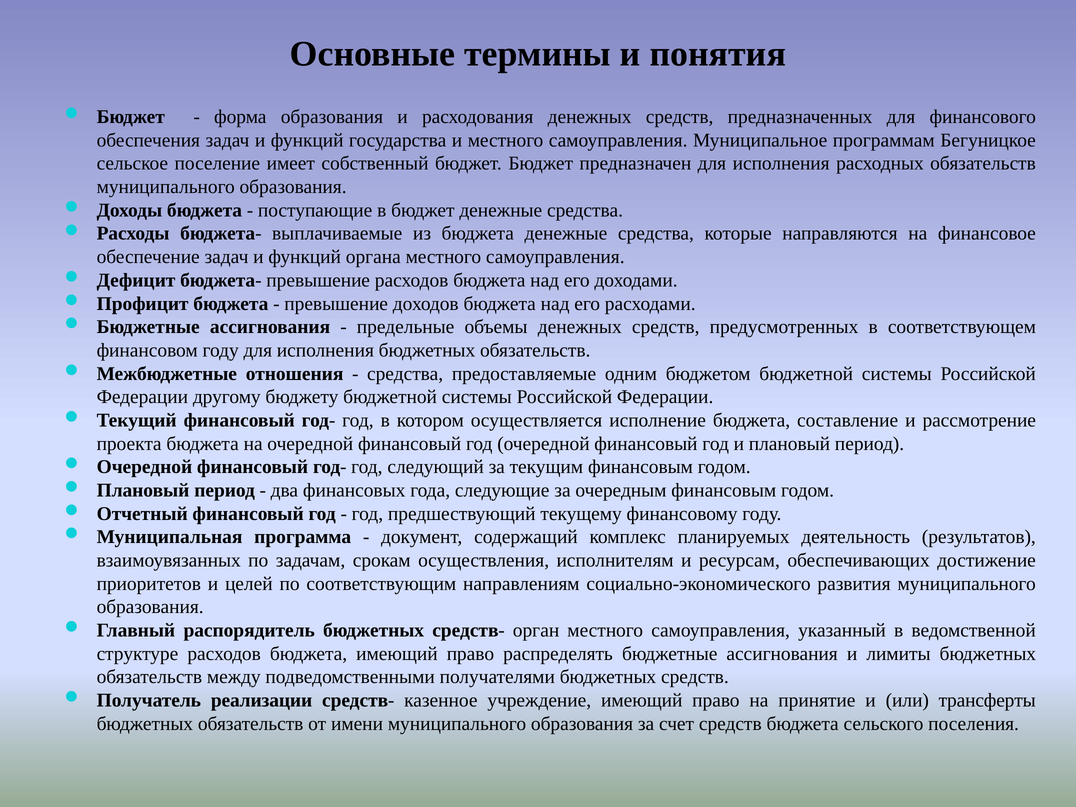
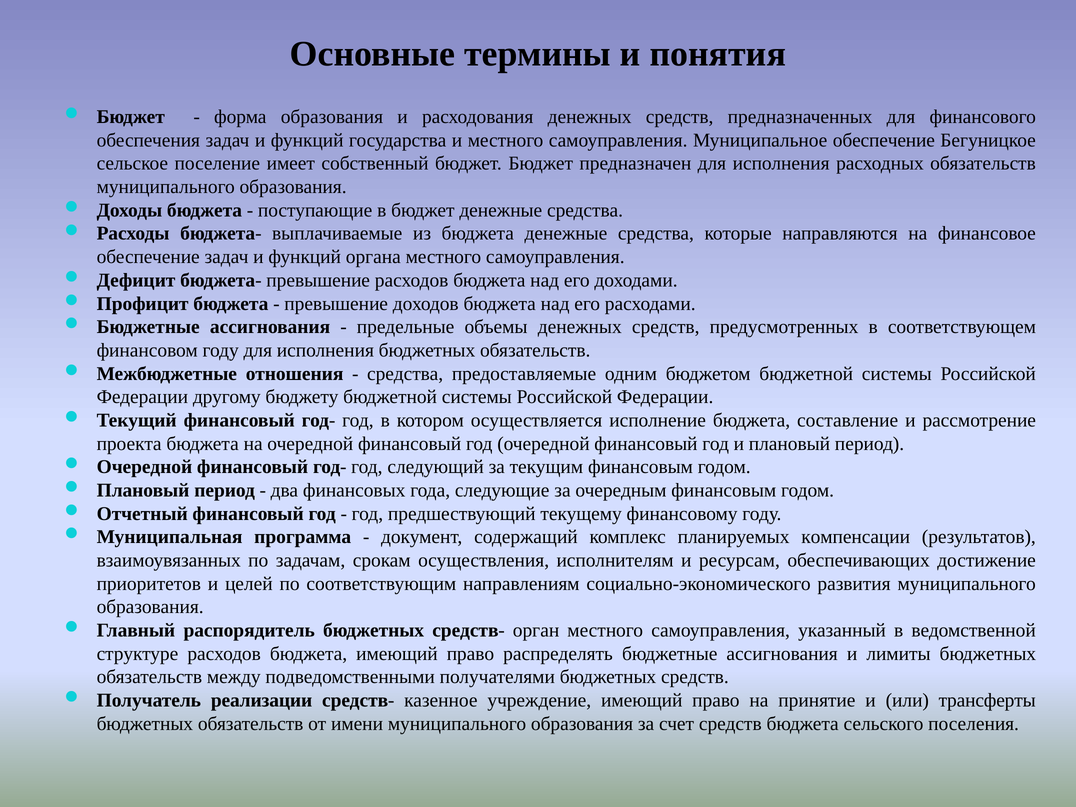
Муниципальное программам: программам -> обеспечение
деятельность: деятельность -> компенсации
